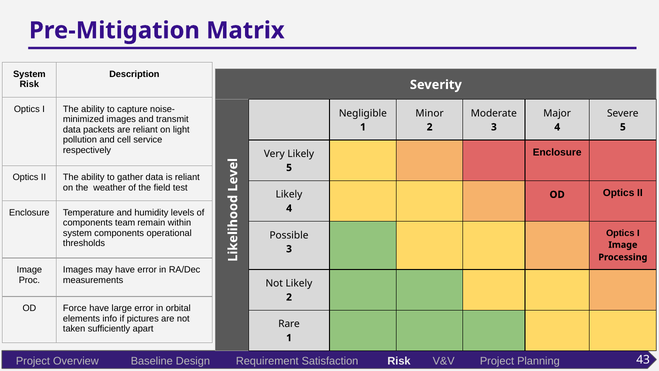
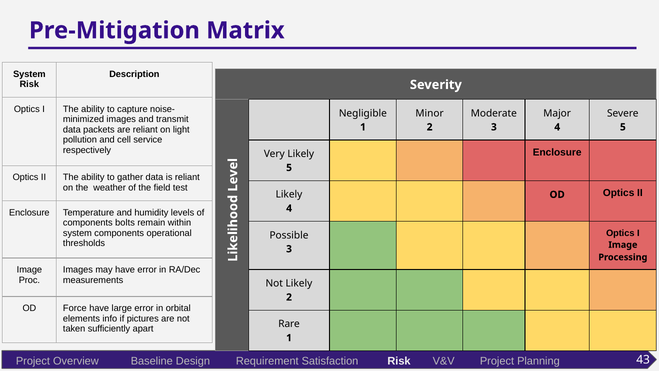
team: team -> bolts
